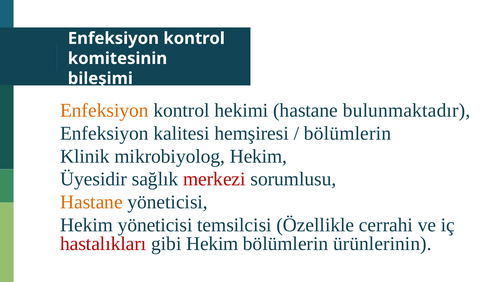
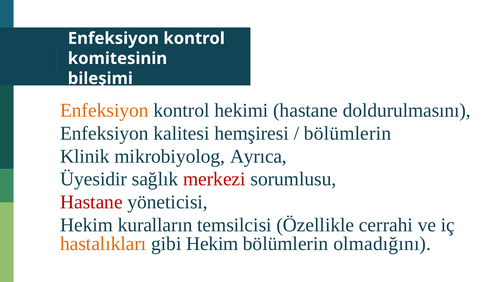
bulunmaktadır: bulunmaktadır -> doldurulmasını
mikrobiyolog Hekim: Hekim -> Ayrıca
Hastane at (91, 202) colour: orange -> red
Hekim yöneticisi: yöneticisi -> kuralların
hastalıkları colour: red -> orange
ürünlerinin: ürünlerinin -> olmadığını
